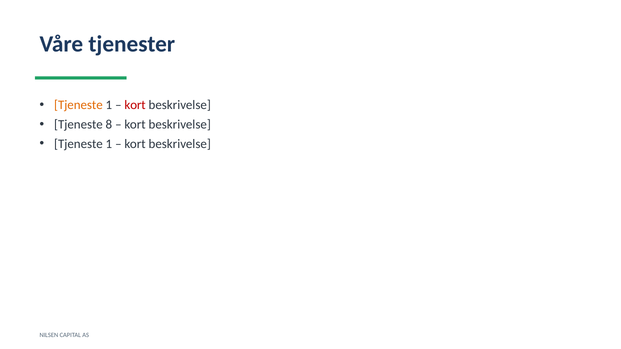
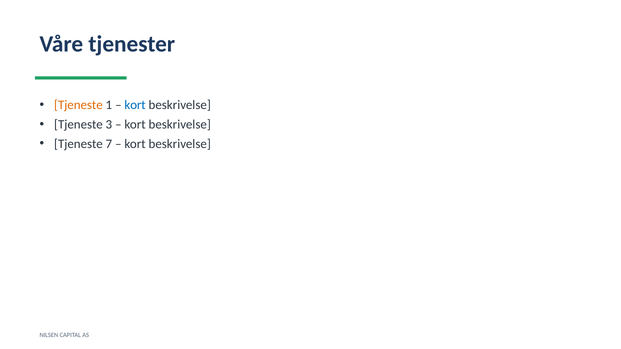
kort at (135, 105) colour: red -> blue
8: 8 -> 3
1 at (109, 144): 1 -> 7
